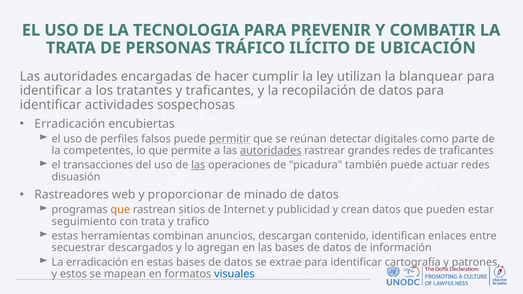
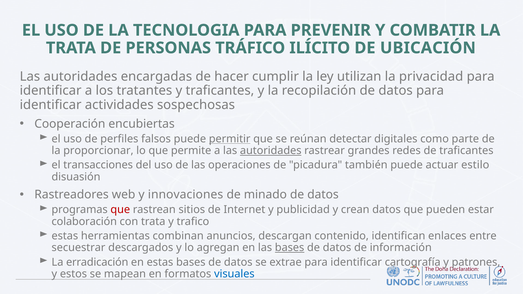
blanquear: blanquear -> privacidad
Erradicación at (70, 124): Erradicación -> Cooperación
competentes: competentes -> proporcionar
las at (198, 165) underline: present -> none
actuar redes: redes -> estilo
proporcionar: proporcionar -> innovaciones
que at (120, 210) colour: orange -> red
seguimiento: seguimiento -> colaboración
bases at (290, 248) underline: none -> present
